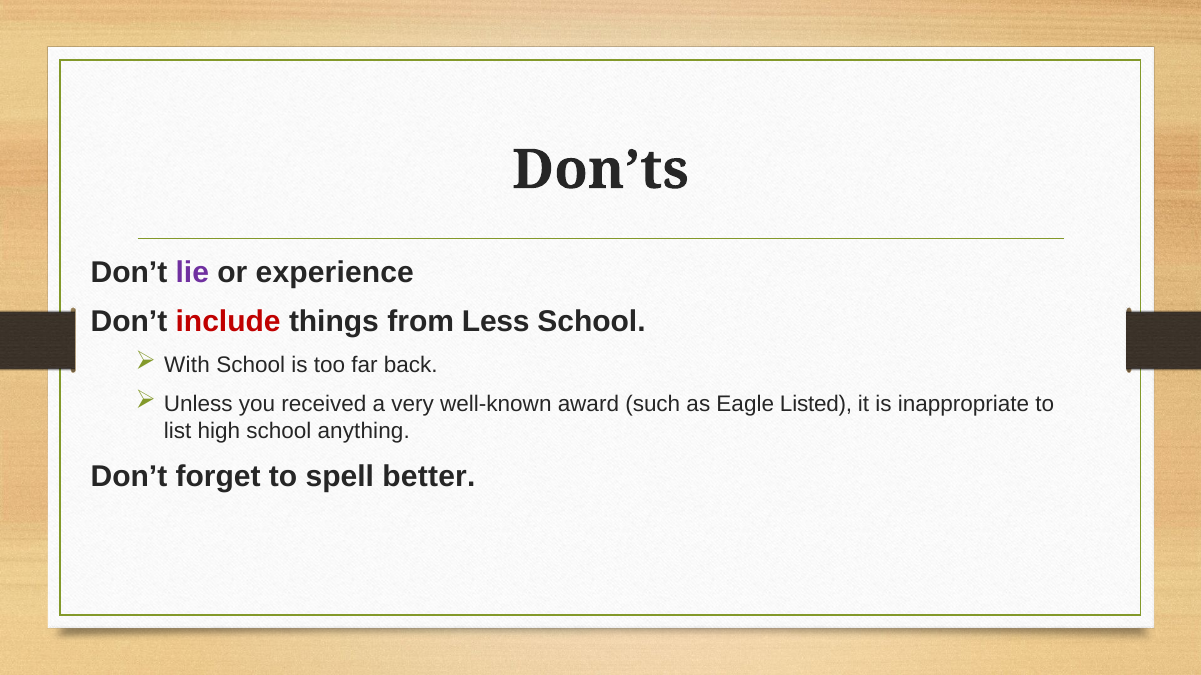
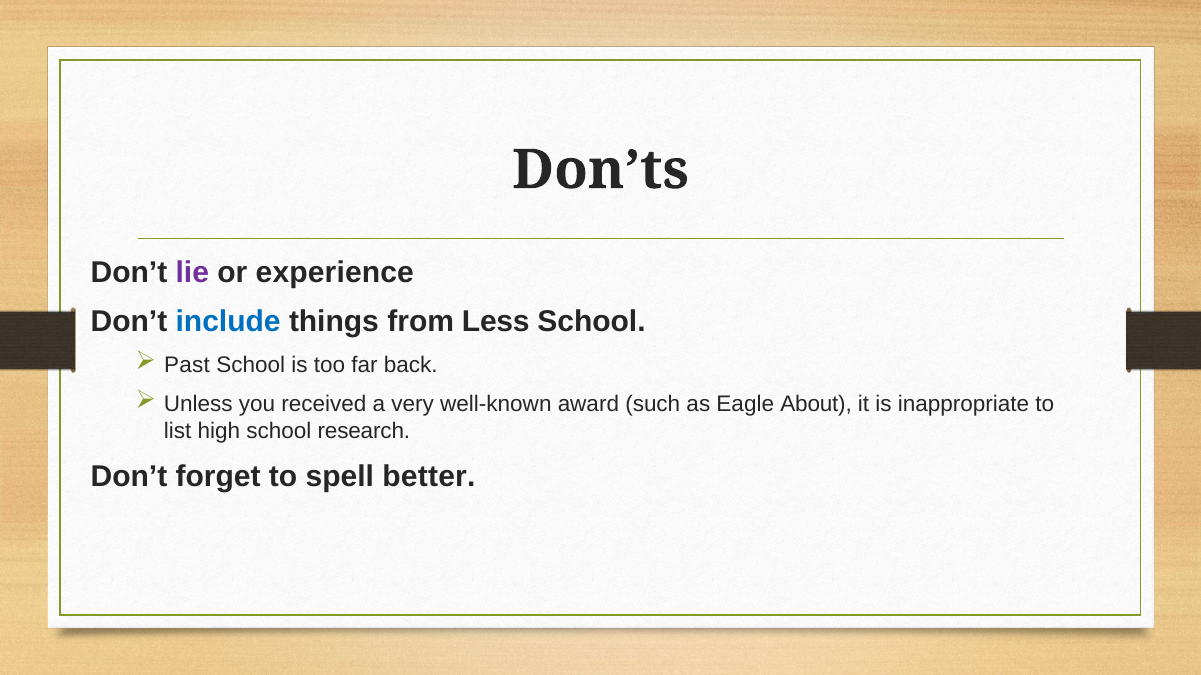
include colour: red -> blue
With: With -> Past
Listed: Listed -> About
anything: anything -> research
